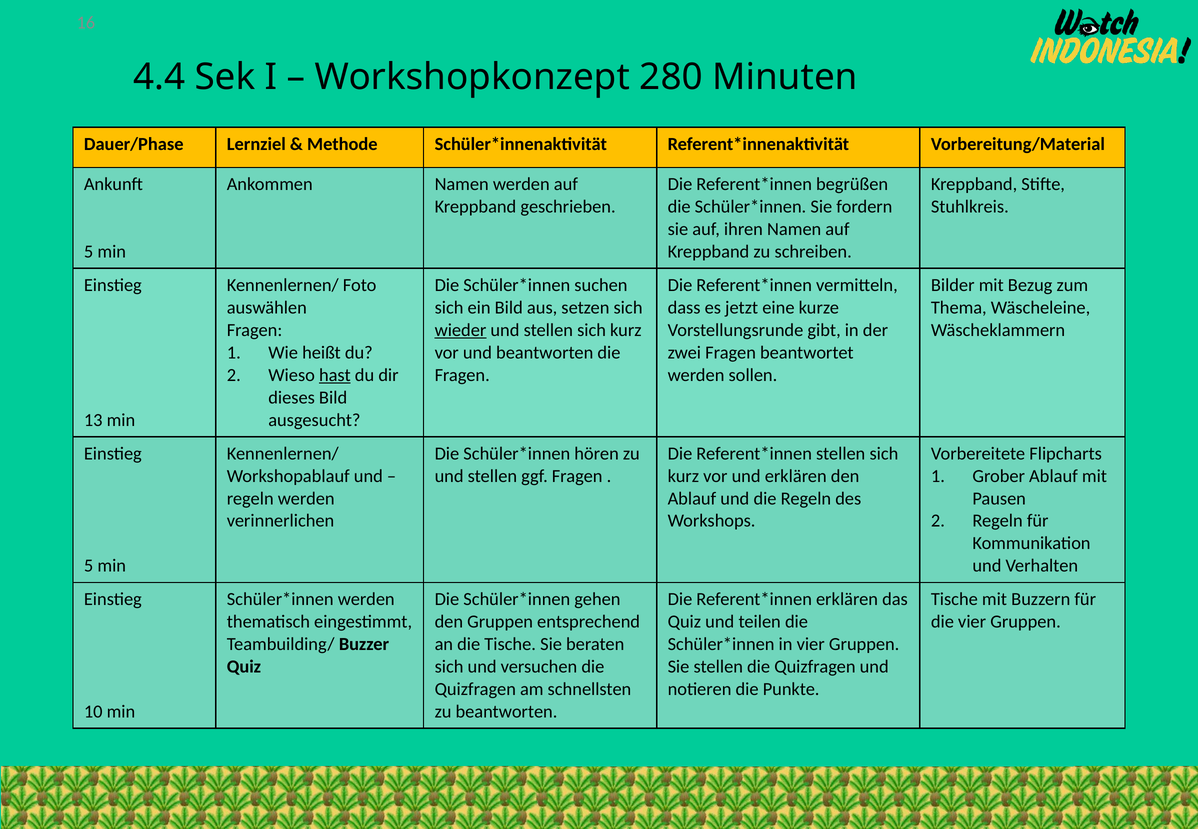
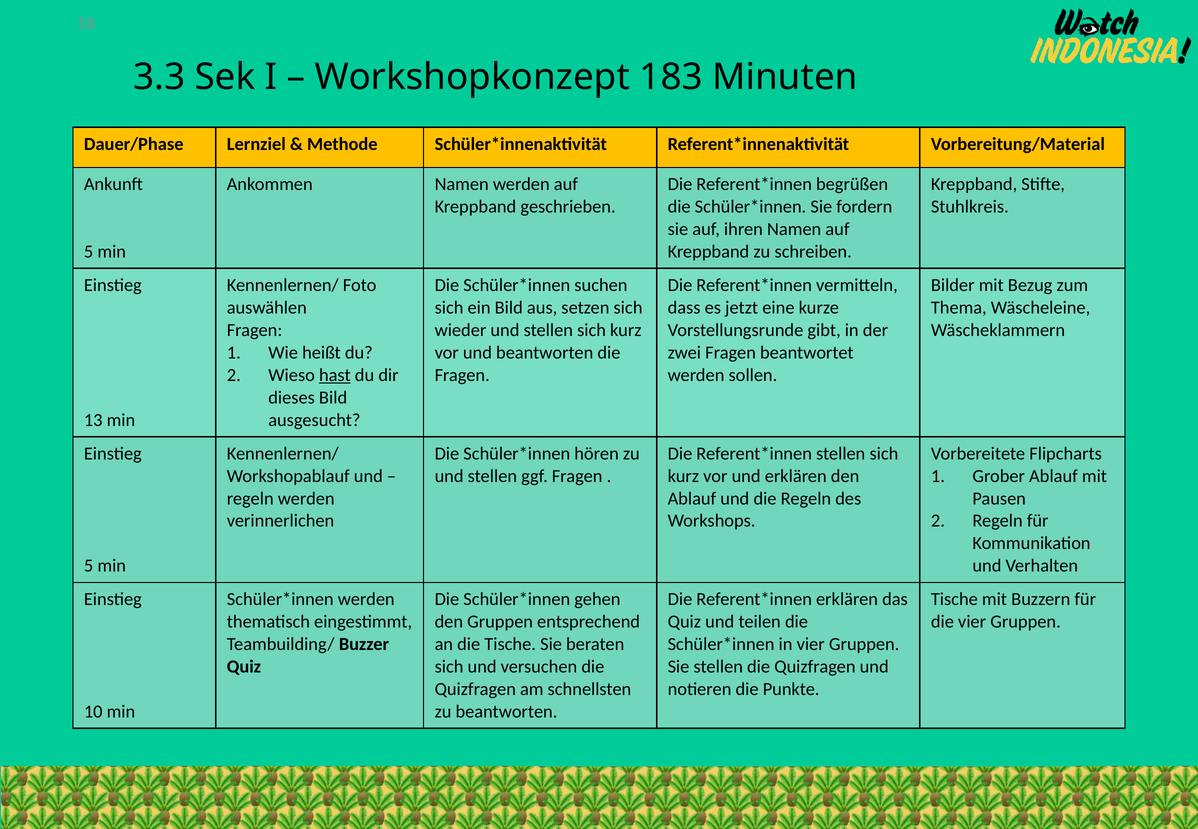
4.4: 4.4 -> 3.3
280: 280 -> 183
wieder underline: present -> none
